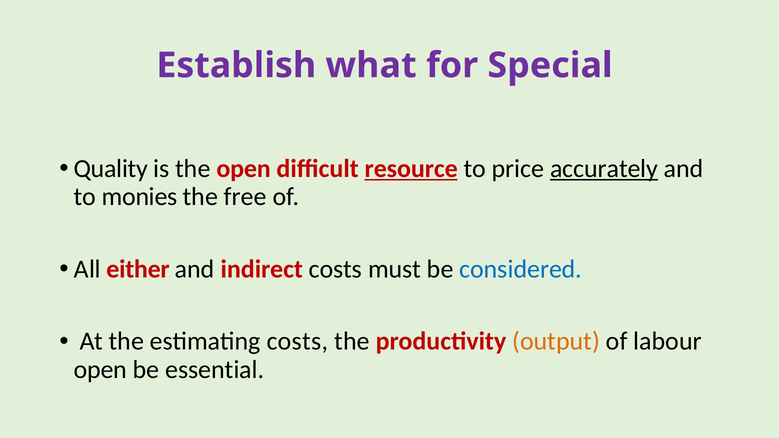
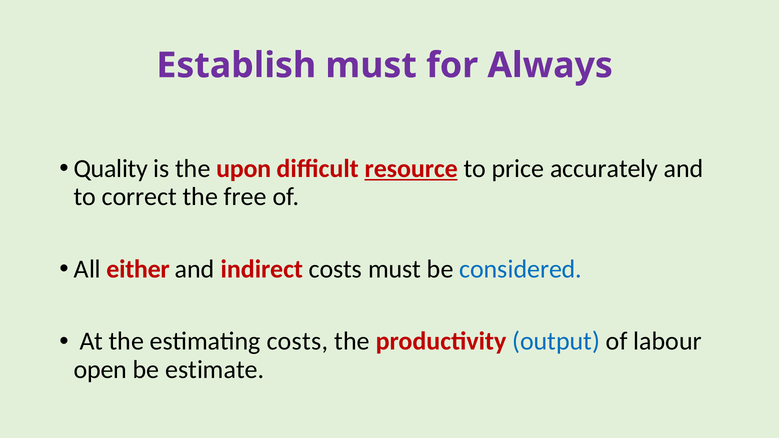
Establish what: what -> must
Special: Special -> Always
the open: open -> upon
accurately underline: present -> none
monies: monies -> correct
output colour: orange -> blue
essential: essential -> estimate
